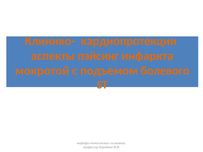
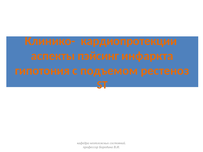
мокротой: мокротой -> гипотония
болевого: болевого -> рестеноз
